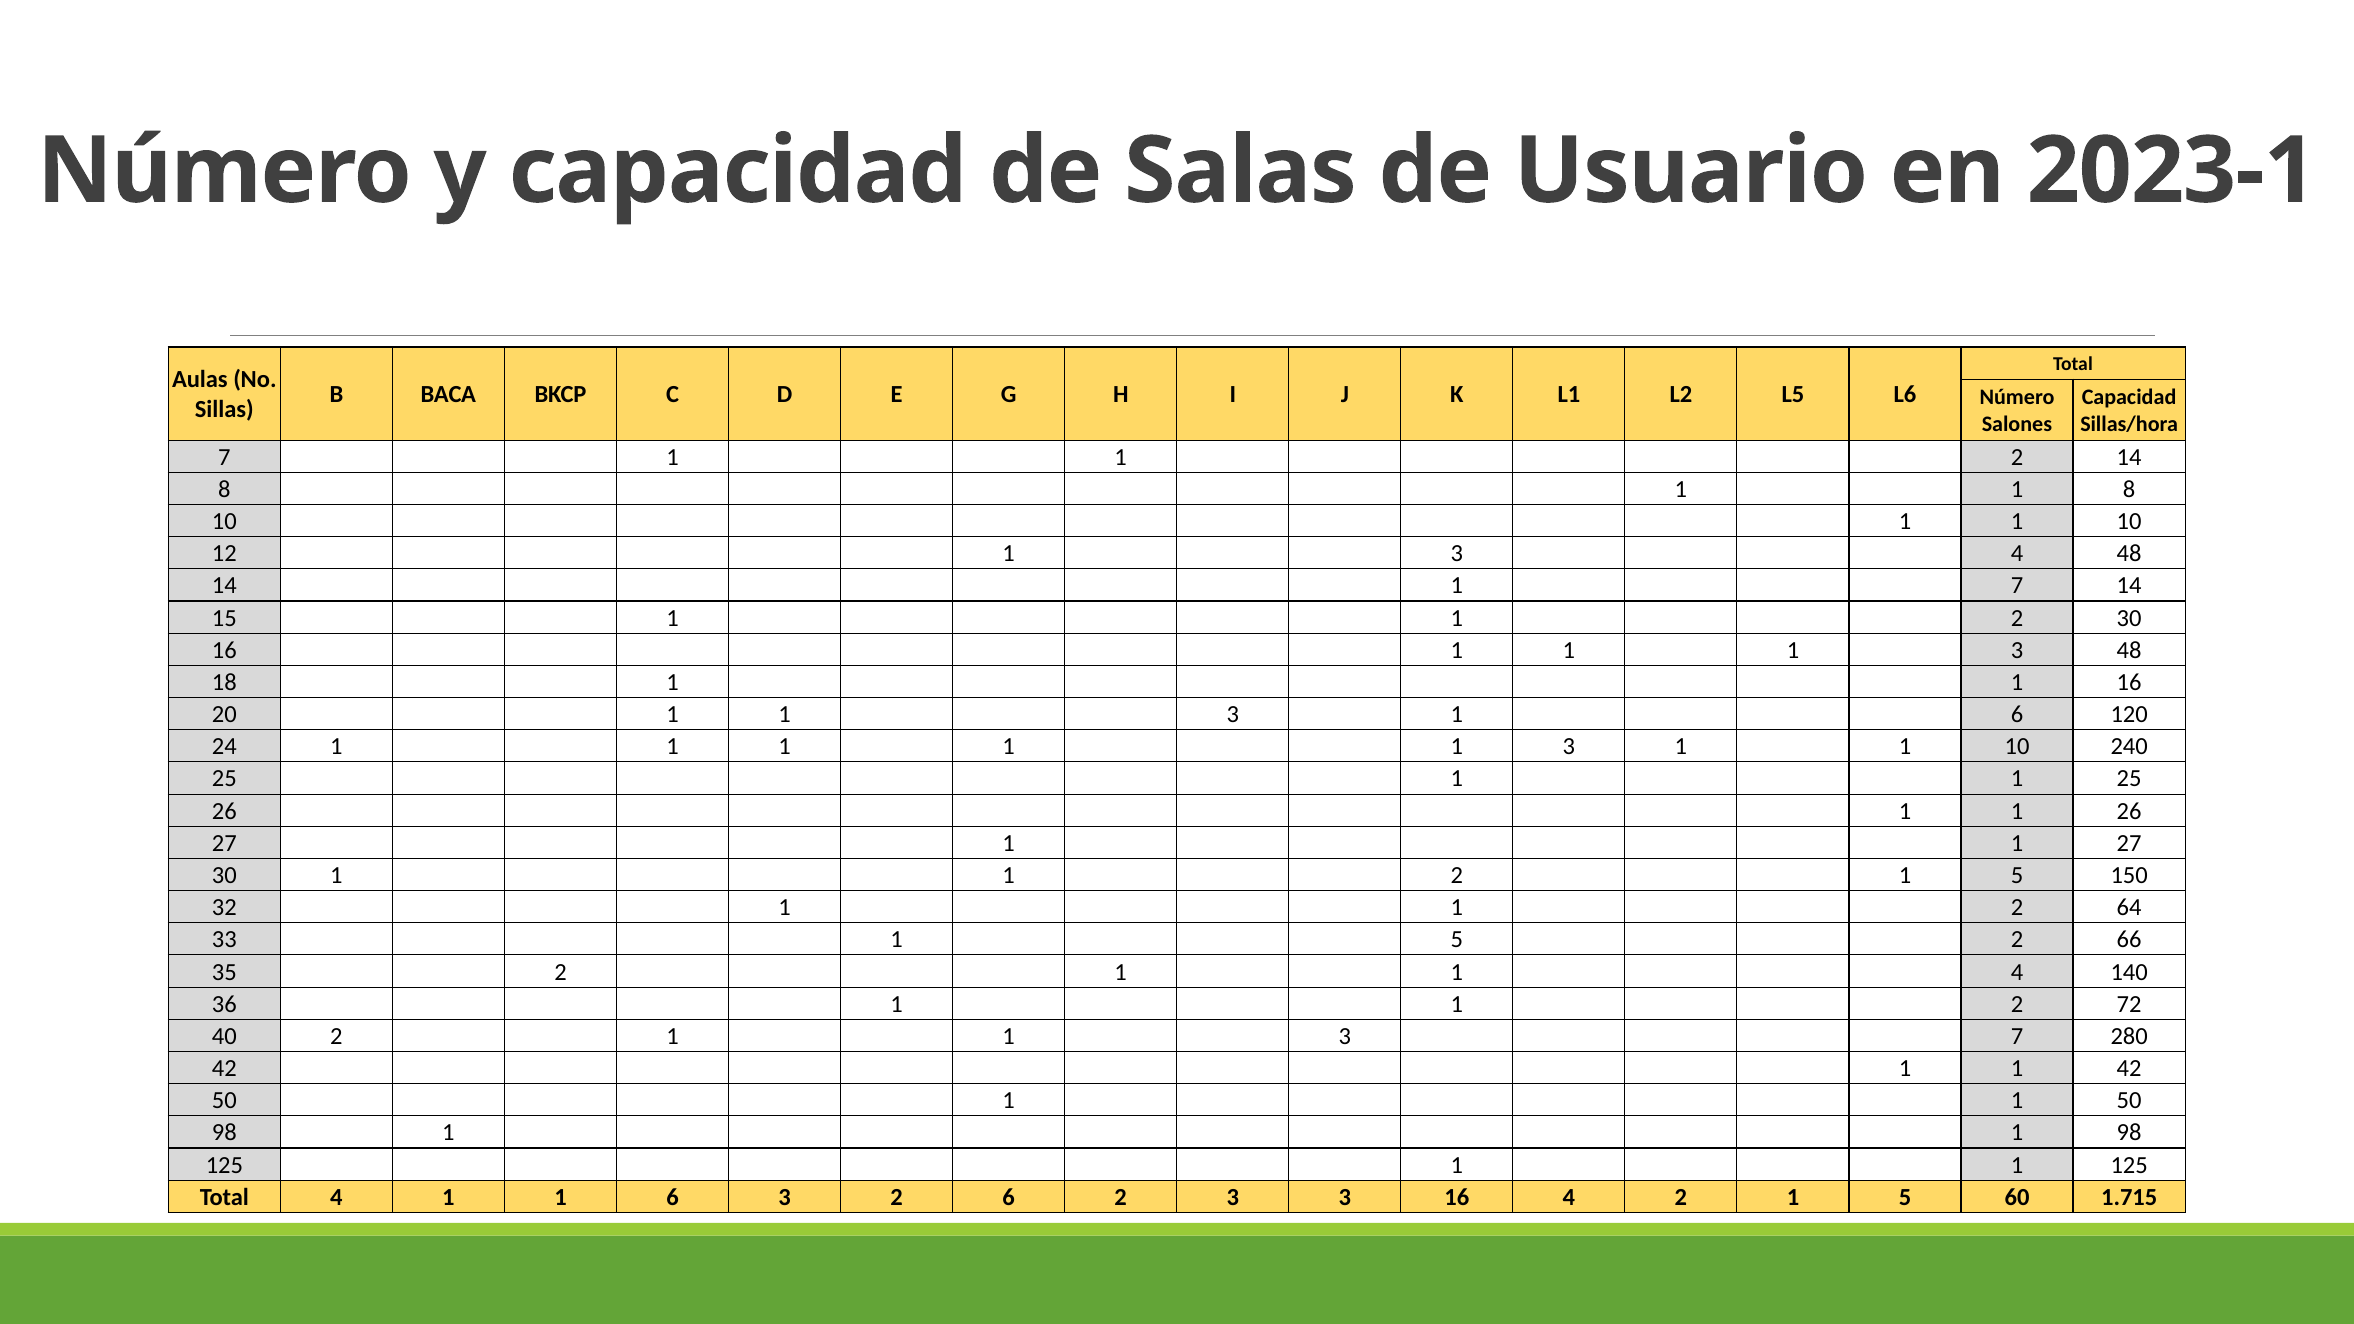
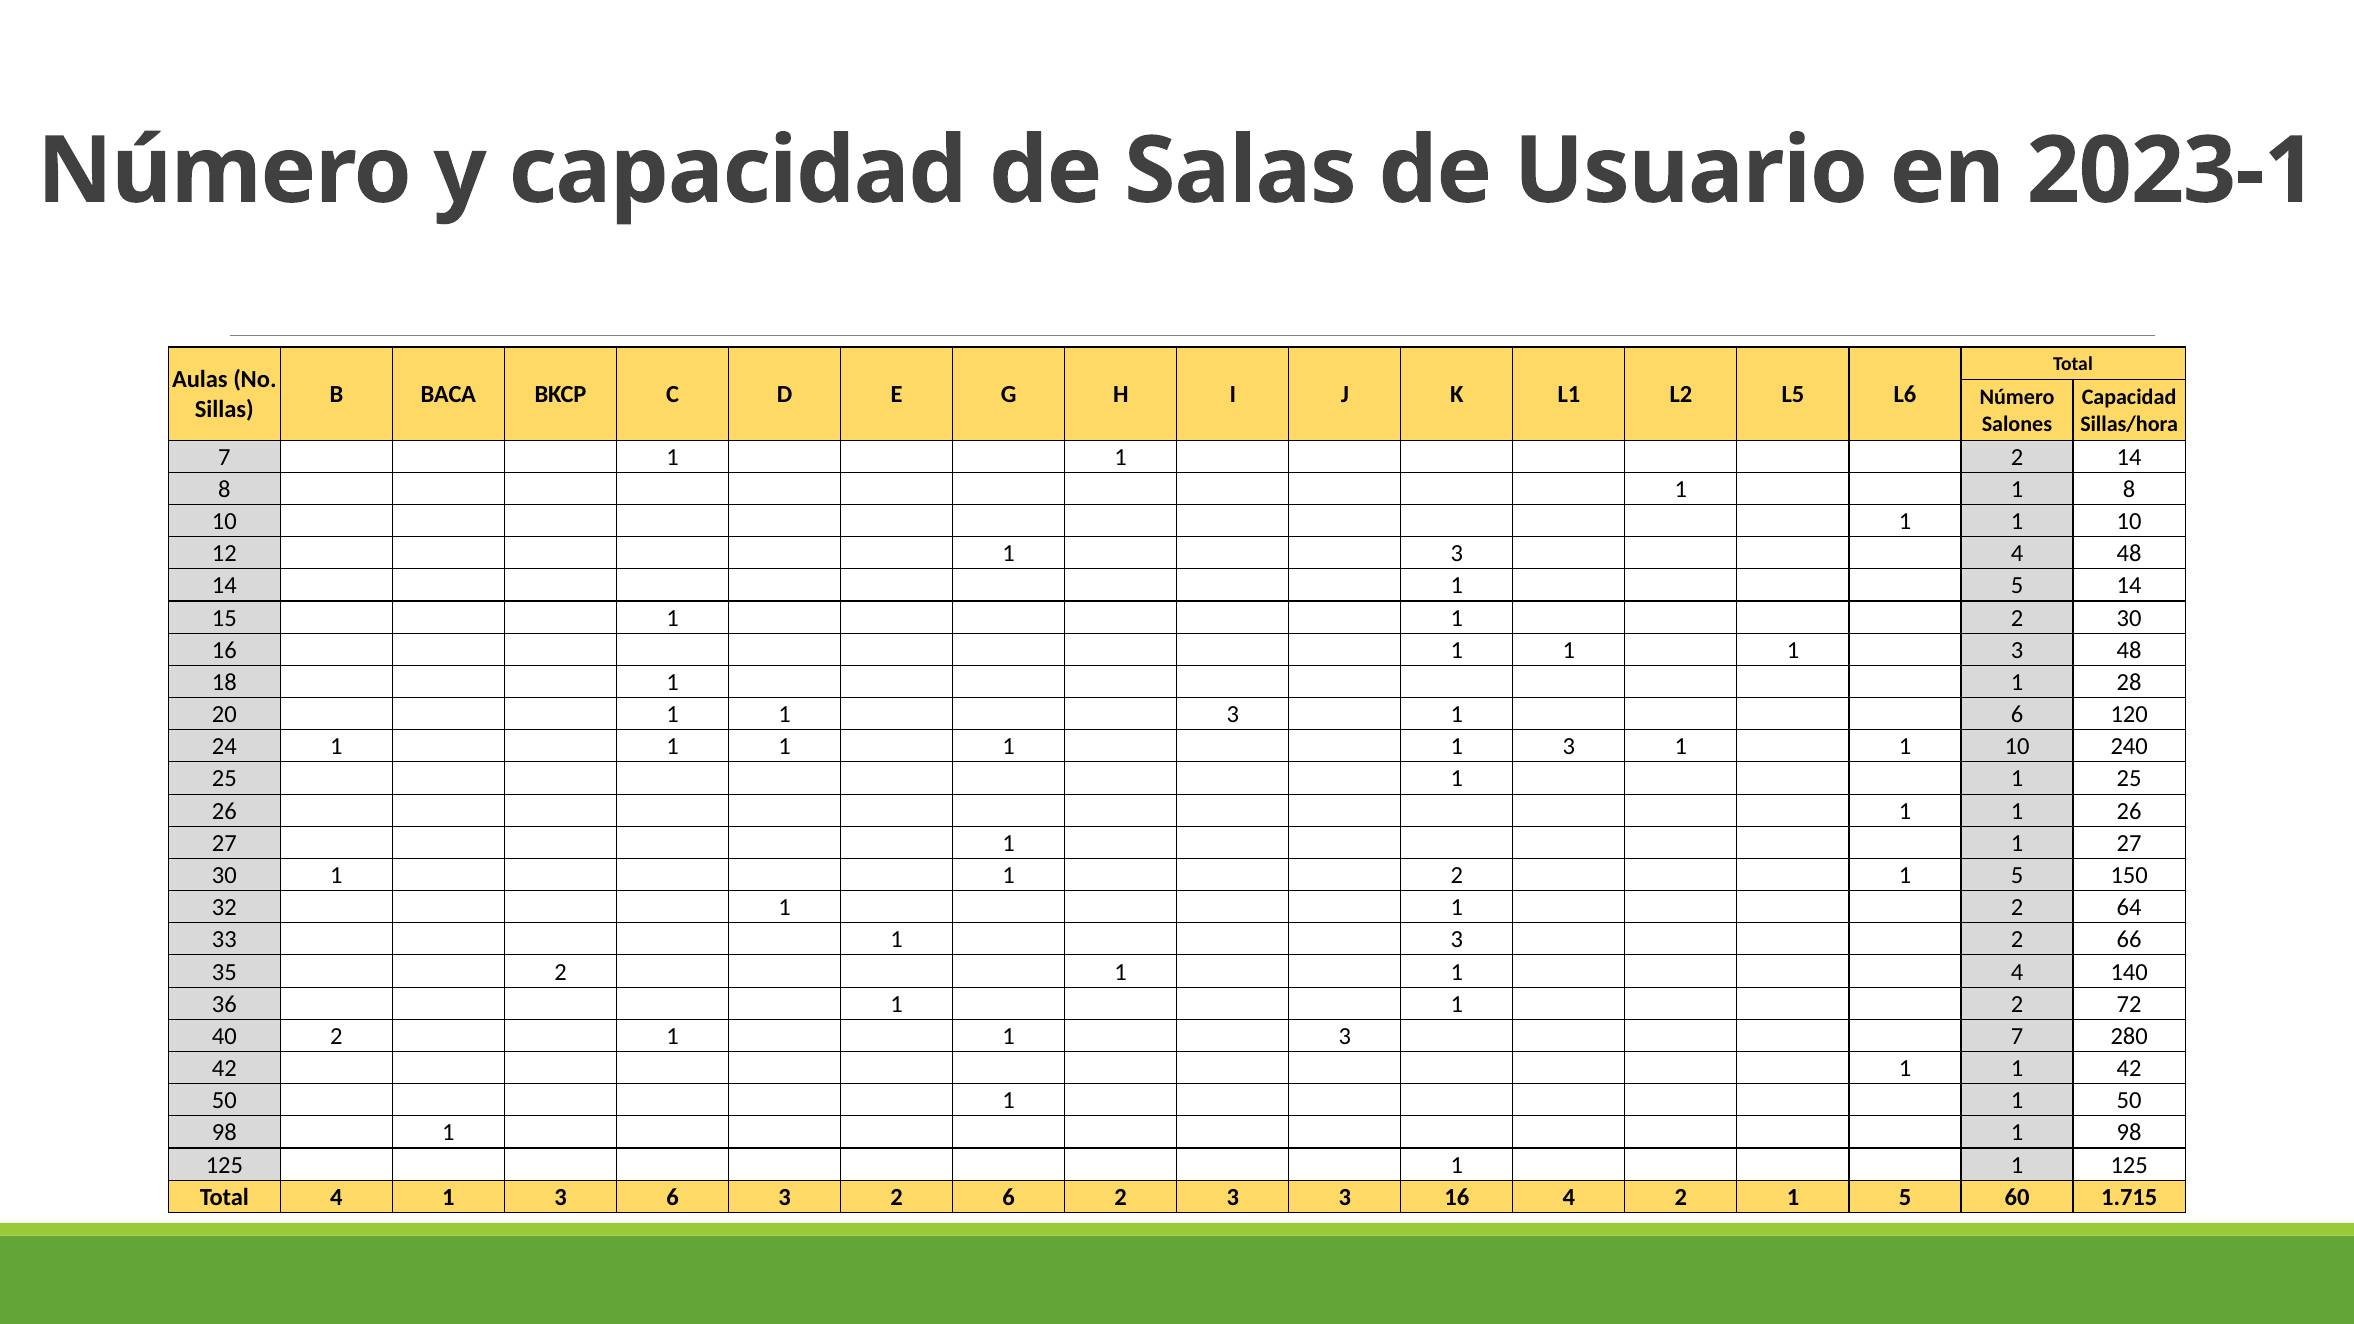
14 1 7: 7 -> 5
1 16: 16 -> 28
33 1 5: 5 -> 3
4 1 1: 1 -> 3
